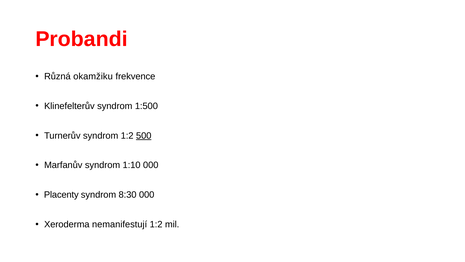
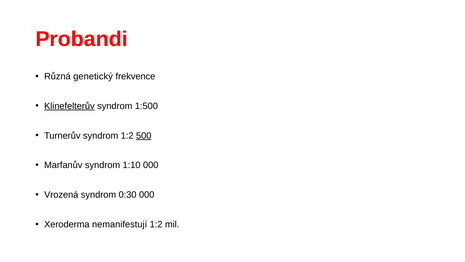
okamžiku: okamžiku -> genetický
Klinefelterův underline: none -> present
Placenty: Placenty -> Vrozená
8:30: 8:30 -> 0:30
